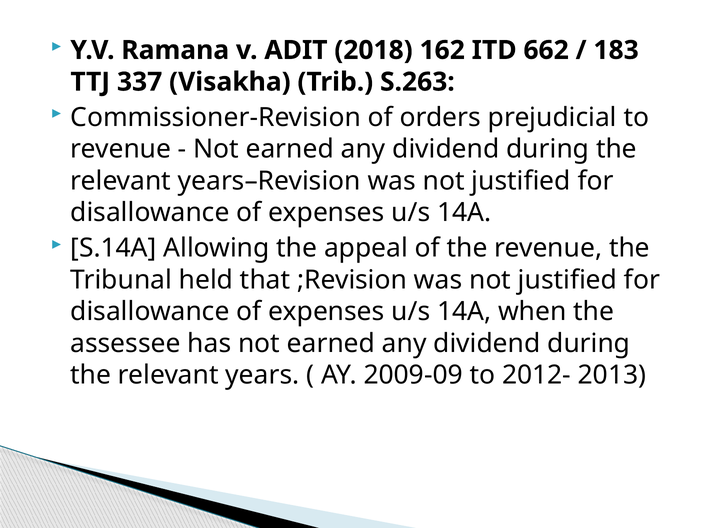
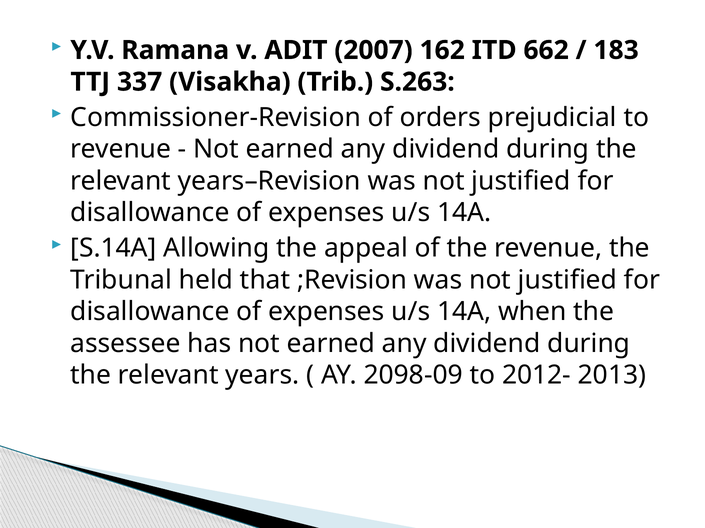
2018: 2018 -> 2007
2009-09: 2009-09 -> 2098-09
